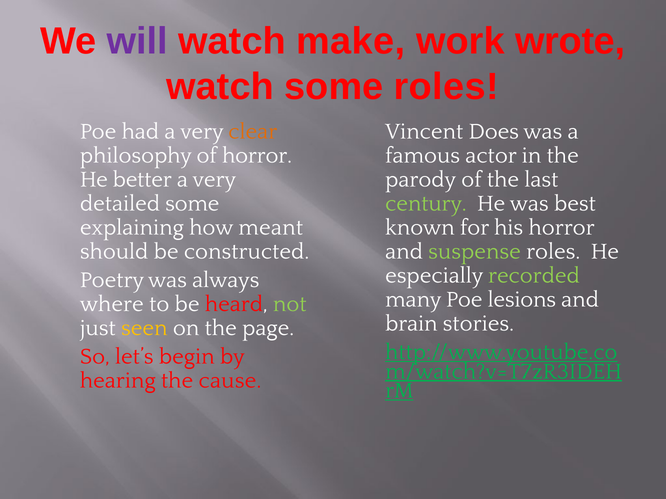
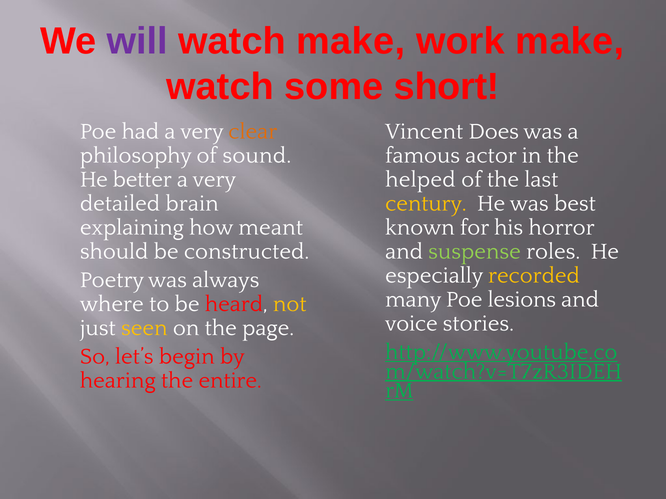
work wrote: wrote -> make
some roles: roles -> short
of horror: horror -> sound
parody: parody -> helped
detailed some: some -> brain
century colour: light green -> yellow
recorded colour: light green -> yellow
not colour: light green -> yellow
brain: brain -> voice
cause: cause -> entire
